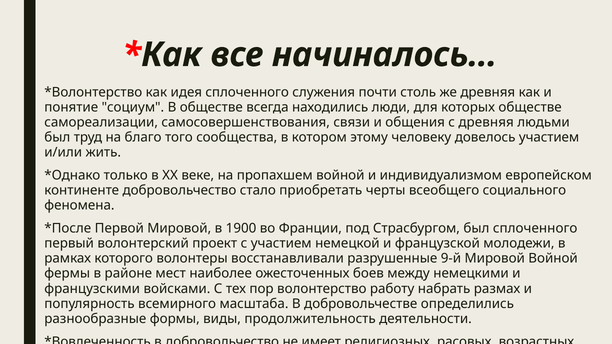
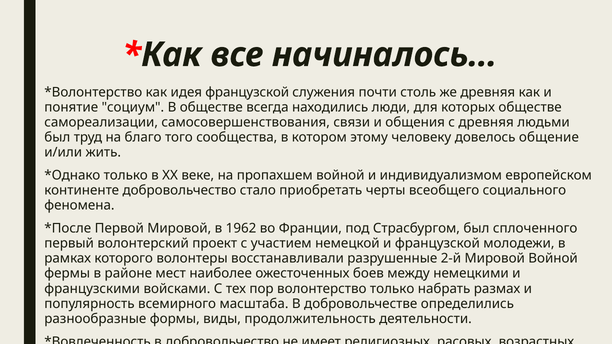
идея сплоченного: сплоченного -> французской
довелось участием: участием -> общение
1900: 1900 -> 1962
9-й: 9-й -> 2-й
волонтерство работу: работу -> только
